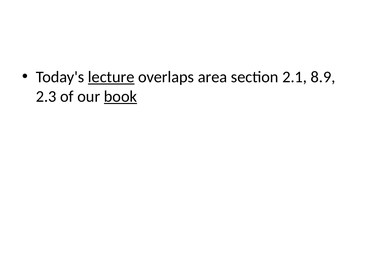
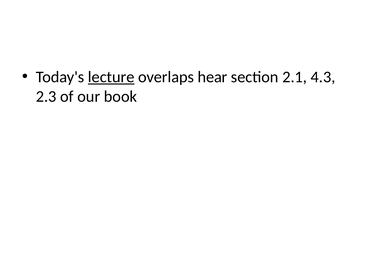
area: area -> hear
8.9: 8.9 -> 4.3
book underline: present -> none
